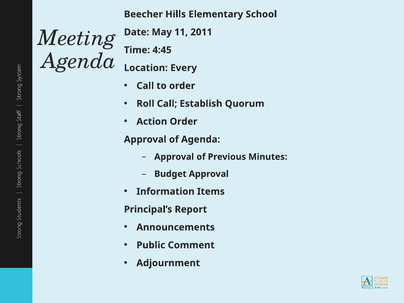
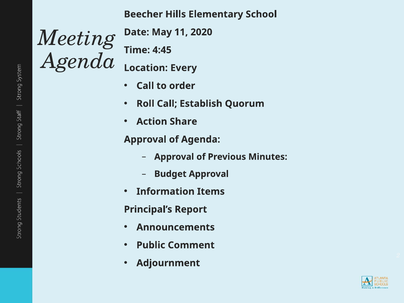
2011: 2011 -> 2020
Action Order: Order -> Share
